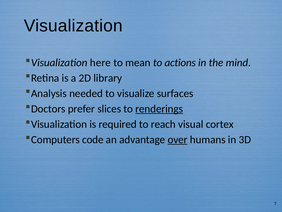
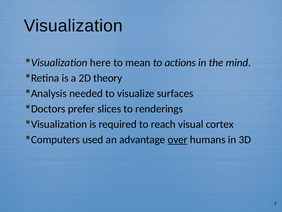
library: library -> theory
renderings underline: present -> none
code: code -> used
